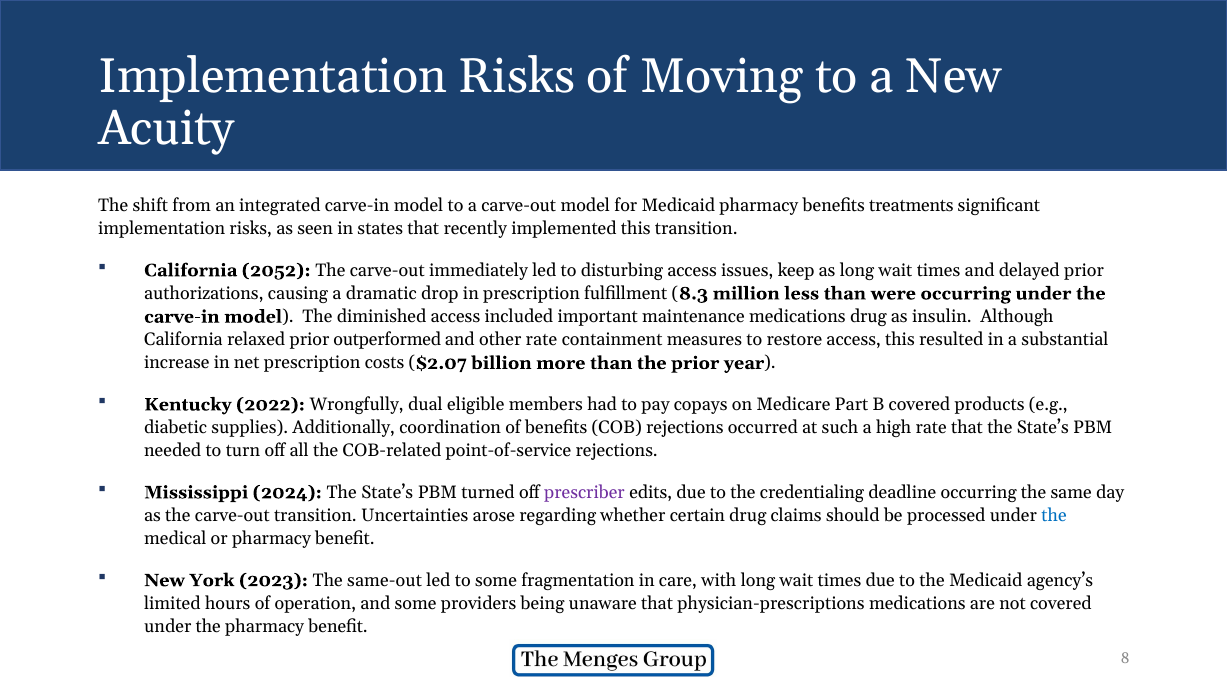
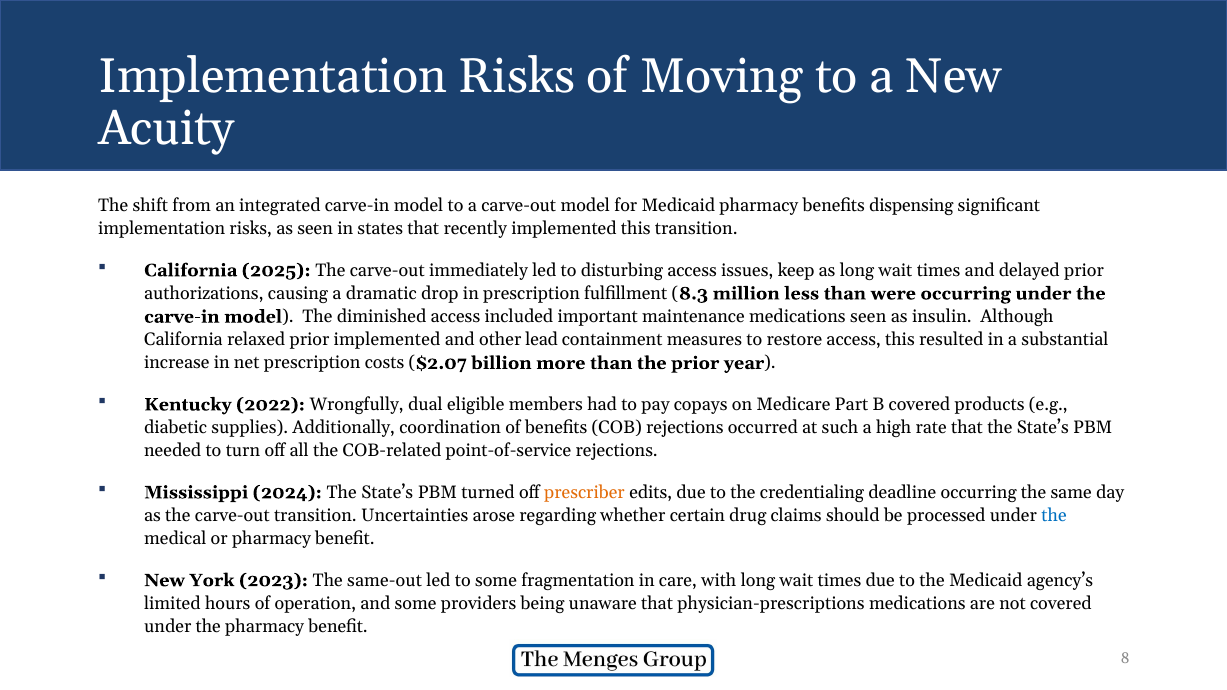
treatments: treatments -> dispensing
2052: 2052 -> 2025
medications drug: drug -> seen
prior outperformed: outperformed -> implemented
other rate: rate -> lead
prescriber colour: purple -> orange
